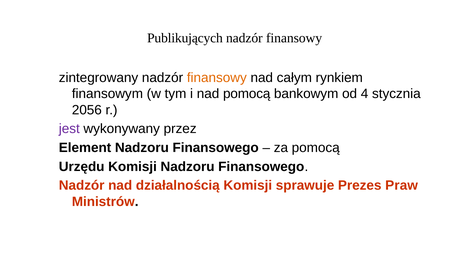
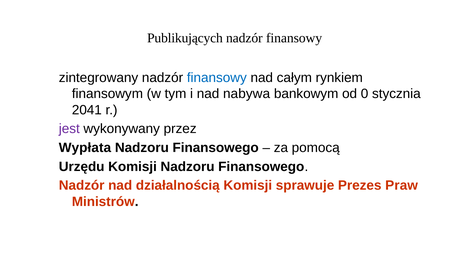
finansowy at (217, 78) colour: orange -> blue
nad pomocą: pomocą -> nabywa
4: 4 -> 0
2056: 2056 -> 2041
Element: Element -> Wypłata
